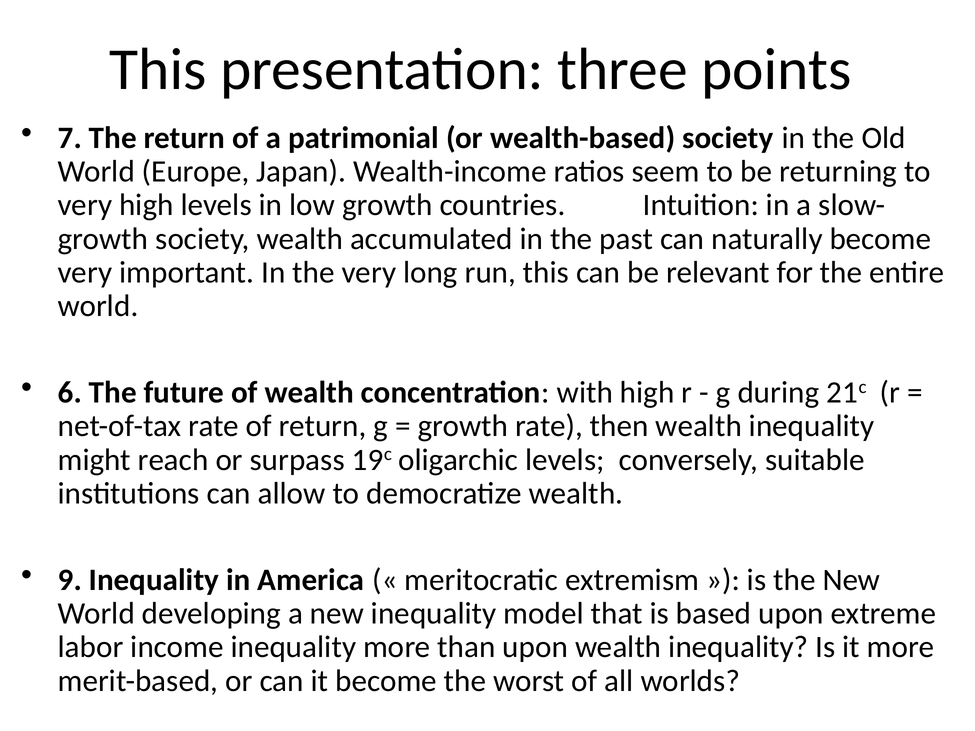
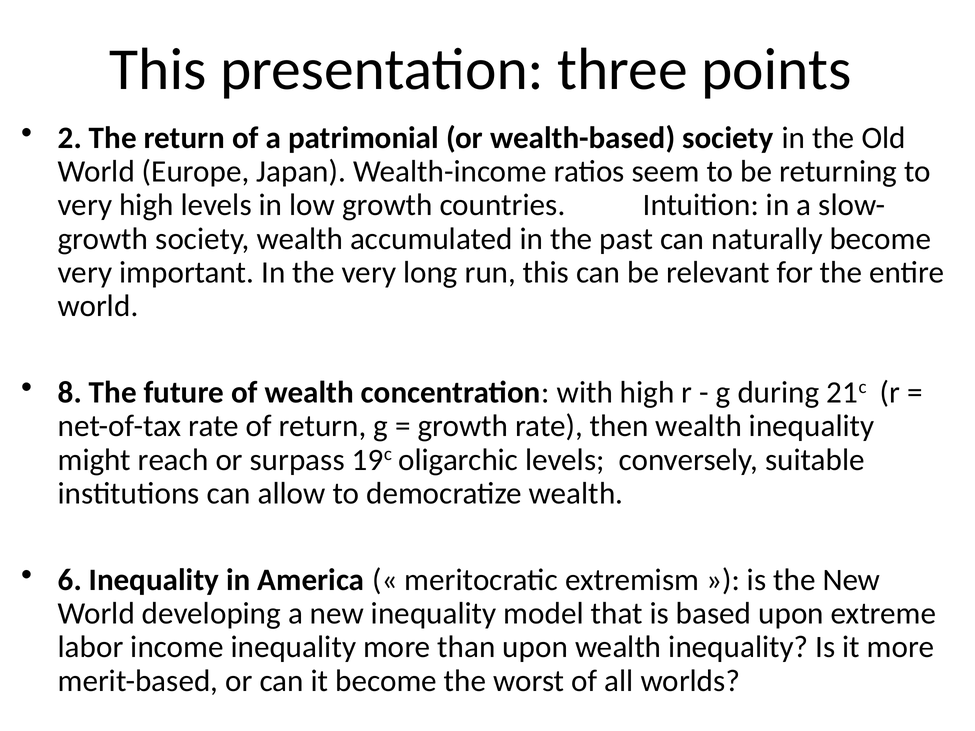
7: 7 -> 2
6: 6 -> 8
9: 9 -> 6
